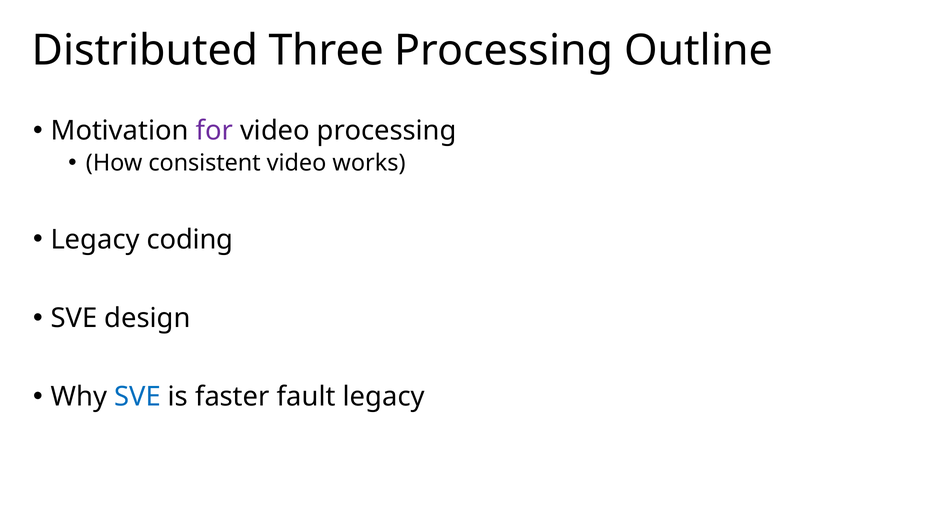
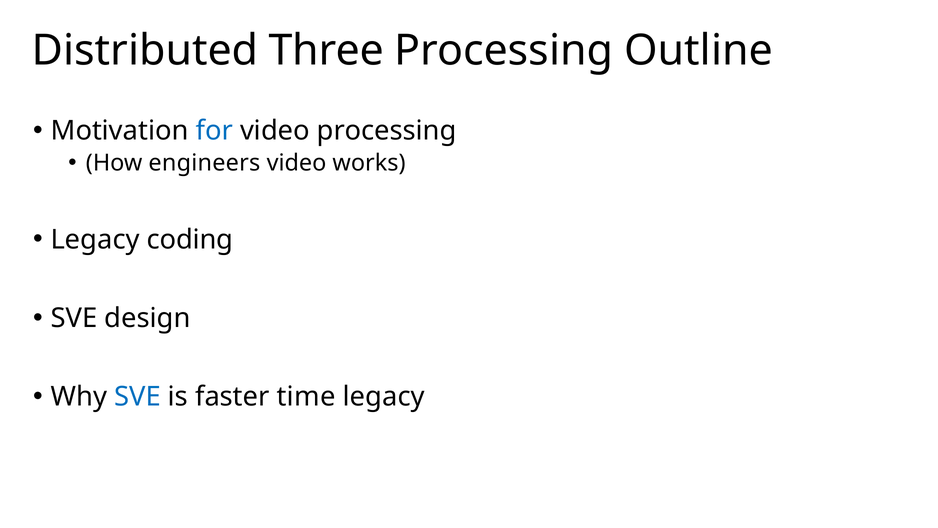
for colour: purple -> blue
consistent: consistent -> engineers
fault: fault -> time
